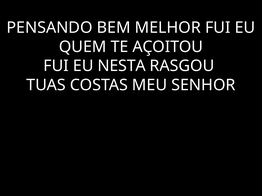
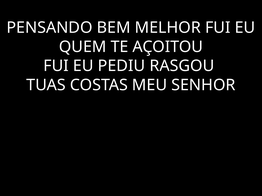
NESTA: NESTA -> PEDIU
